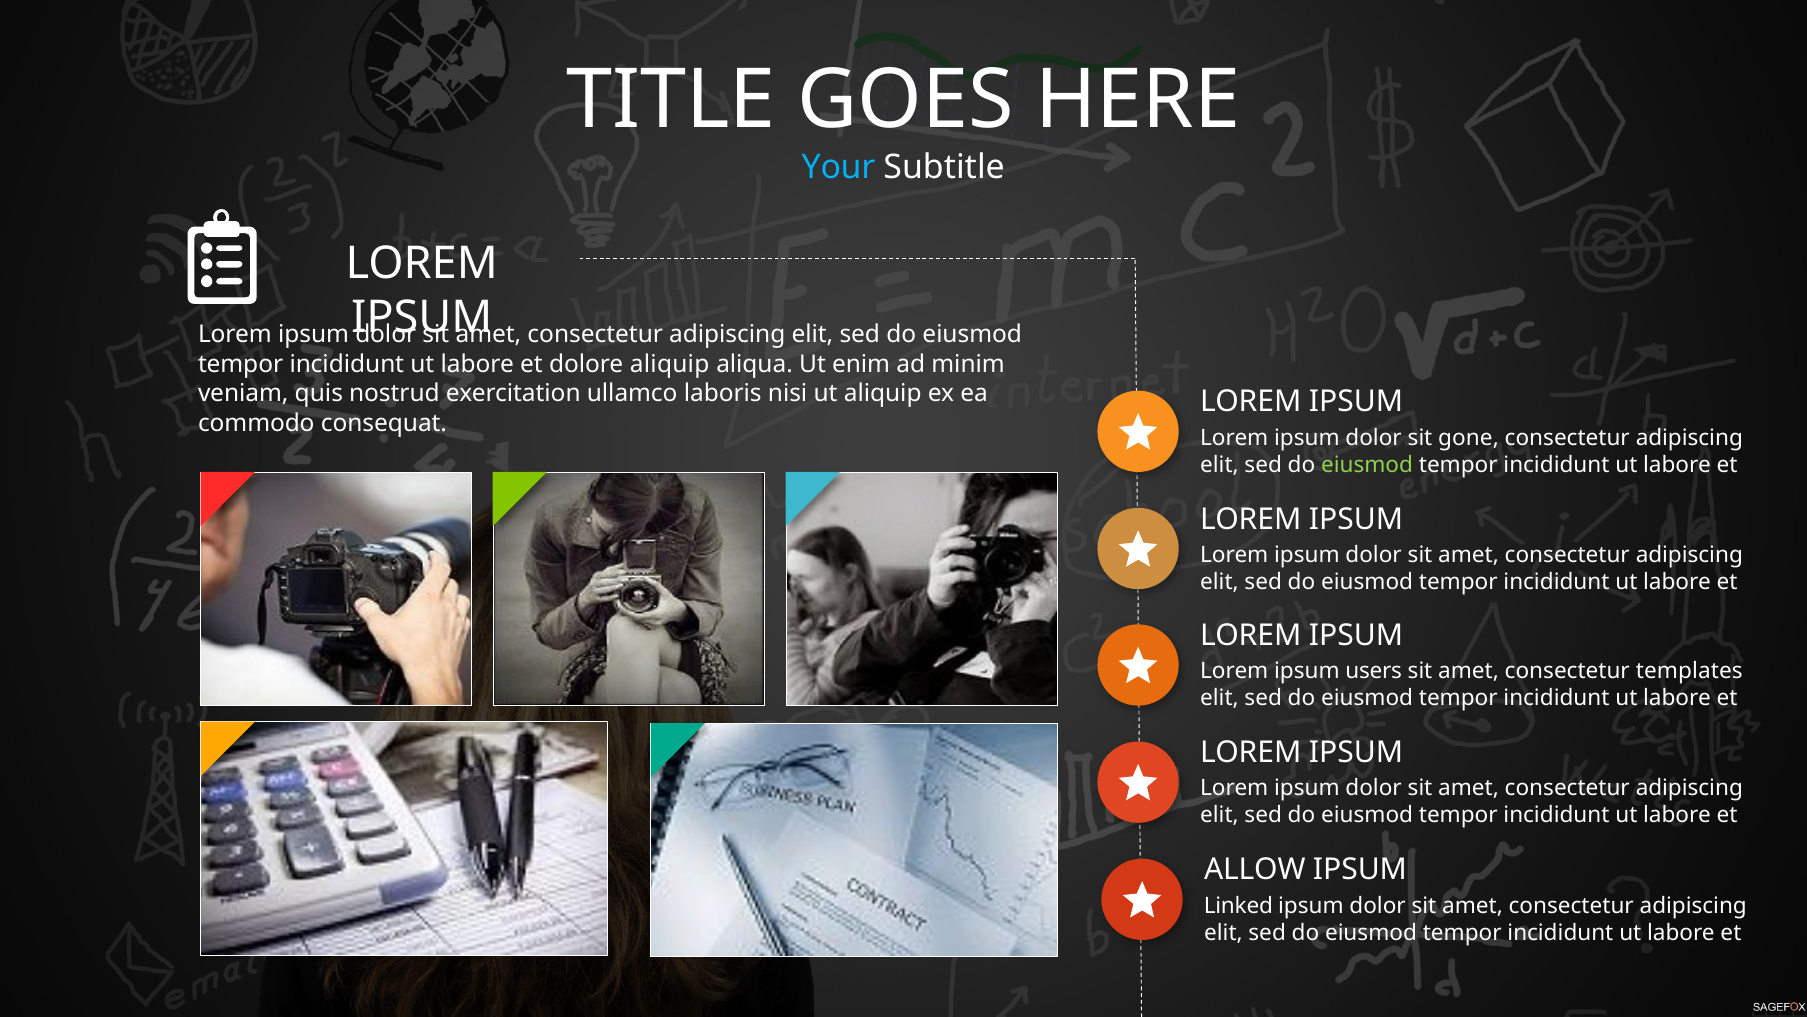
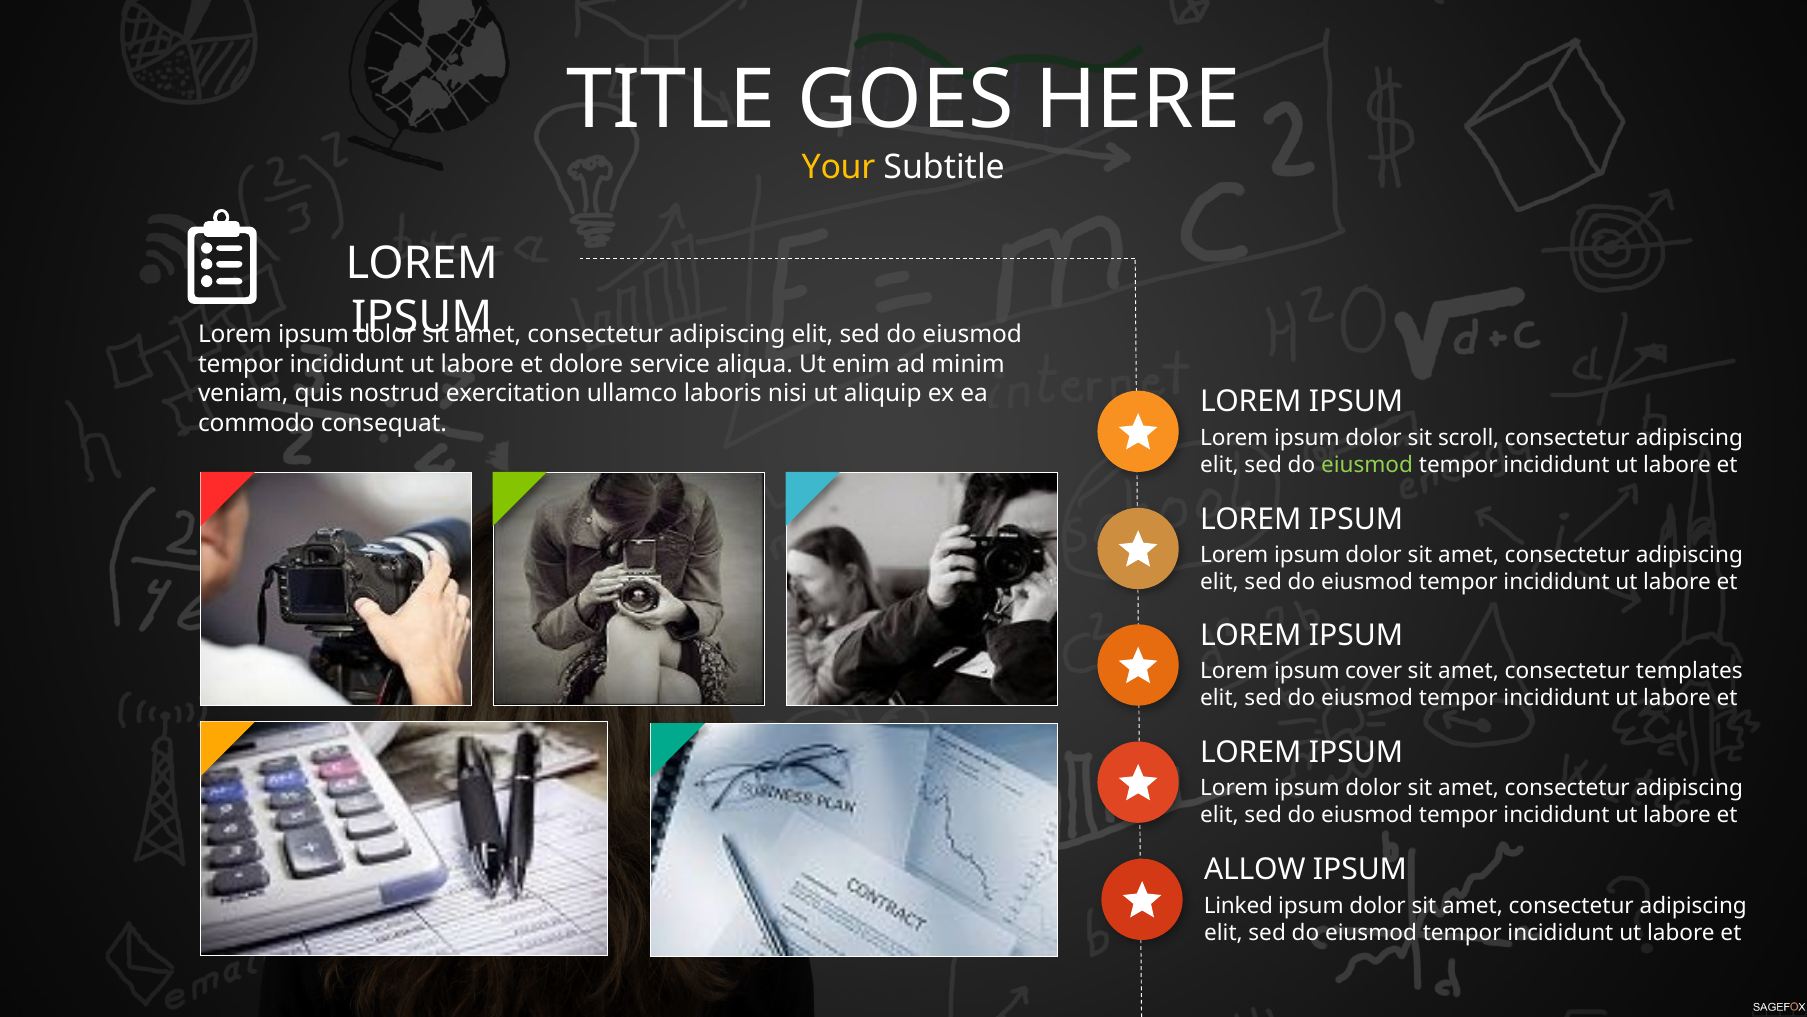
Your colour: light blue -> yellow
dolore aliquip: aliquip -> service
gone: gone -> scroll
users: users -> cover
